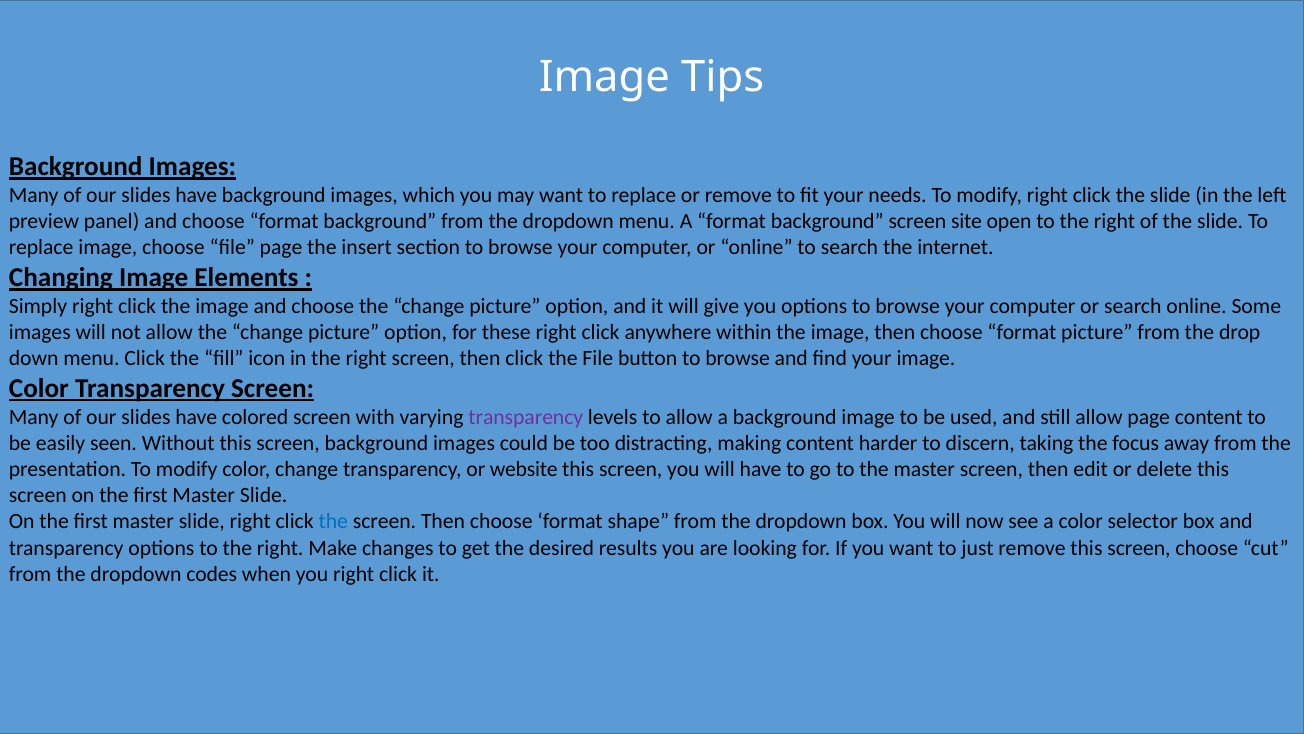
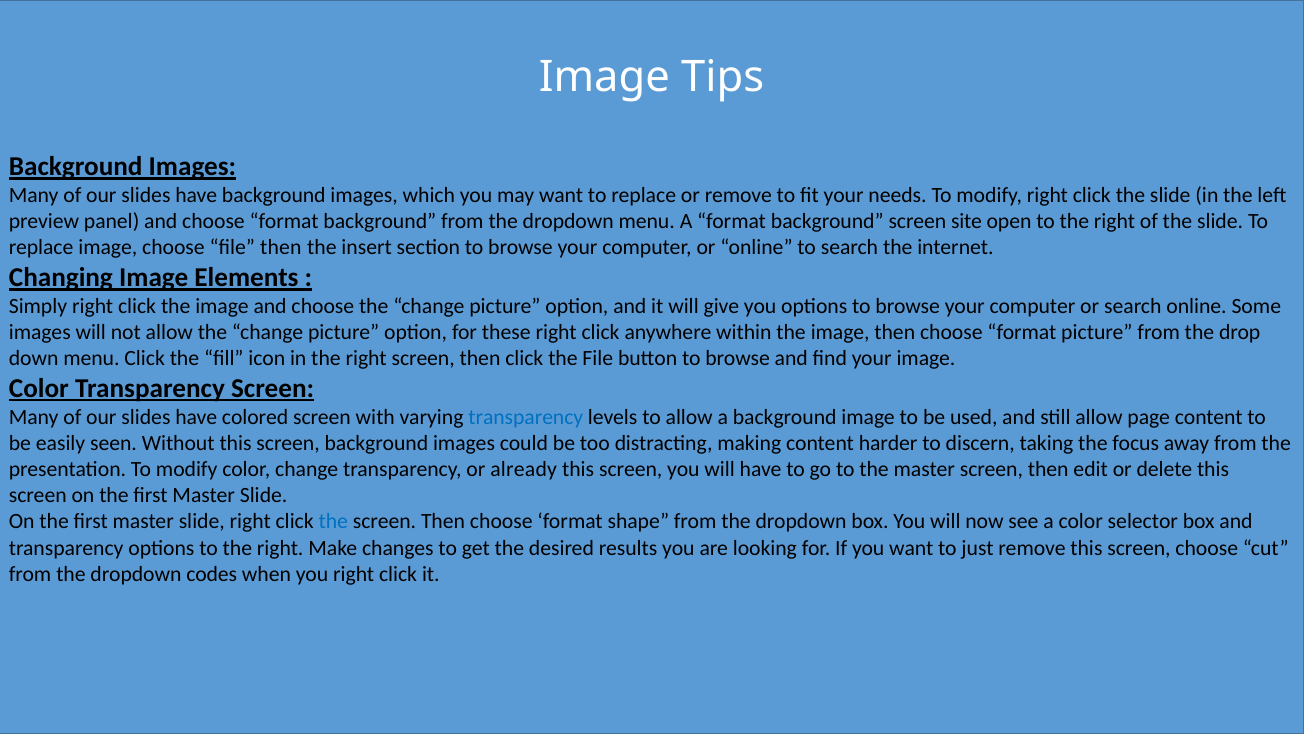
file page: page -> then
transparency at (526, 417) colour: purple -> blue
website: website -> already
